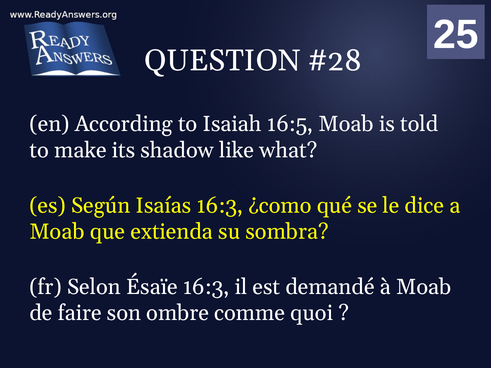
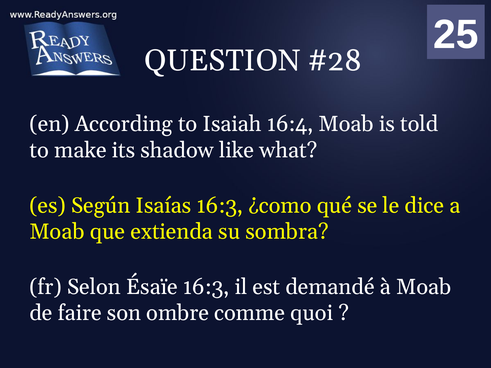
16:5: 16:5 -> 16:4
